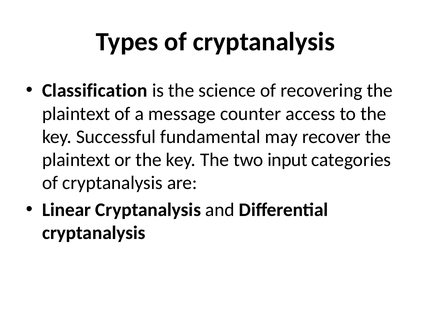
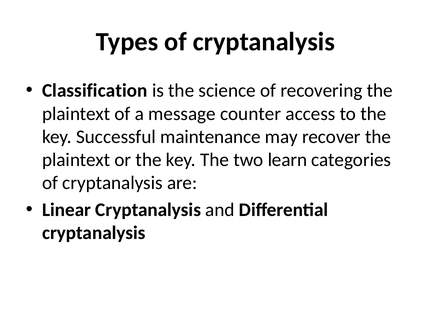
fundamental: fundamental -> maintenance
input: input -> learn
